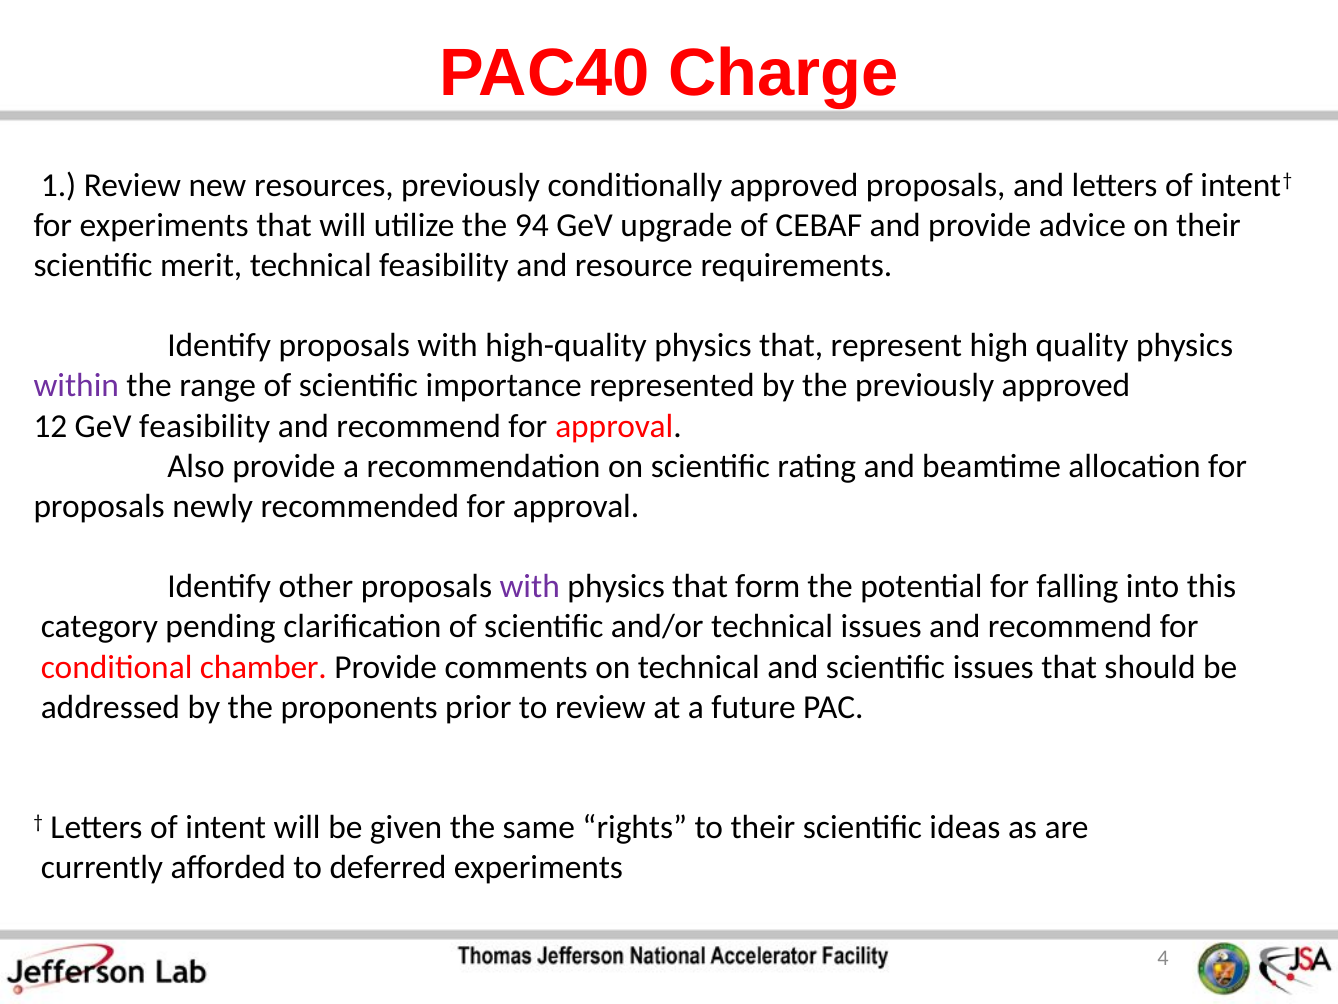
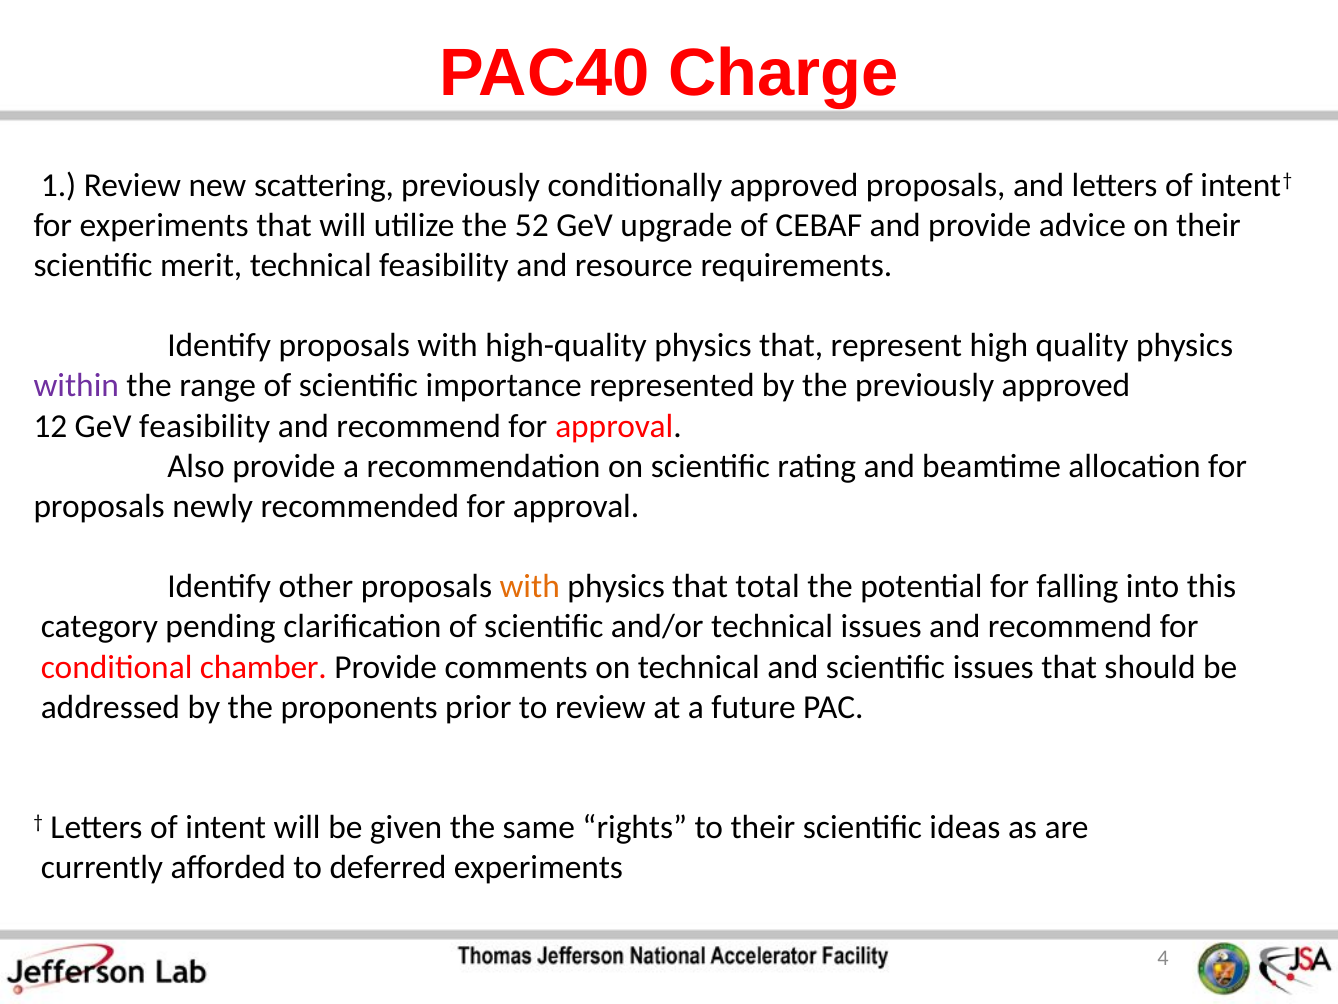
resources: resources -> scattering
94: 94 -> 52
with at (530, 586) colour: purple -> orange
form: form -> total
